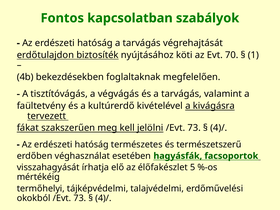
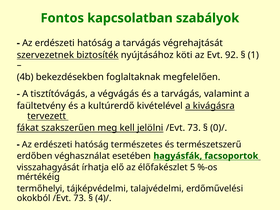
erdőtulajdon: erdőtulajdon -> szervezetnek
70: 70 -> 92
4)/ at (219, 128): 4)/ -> 0)/
